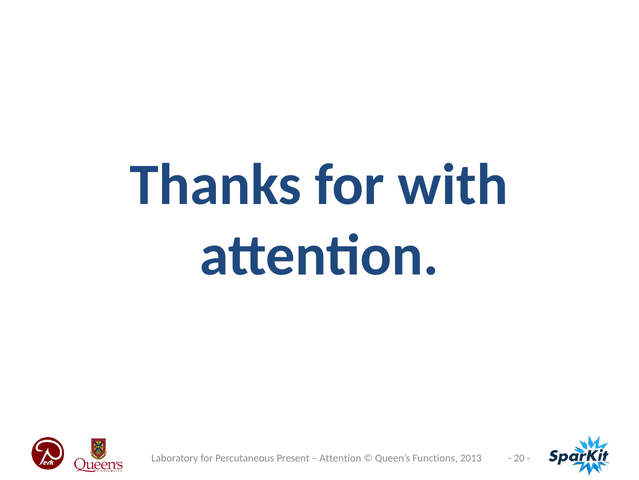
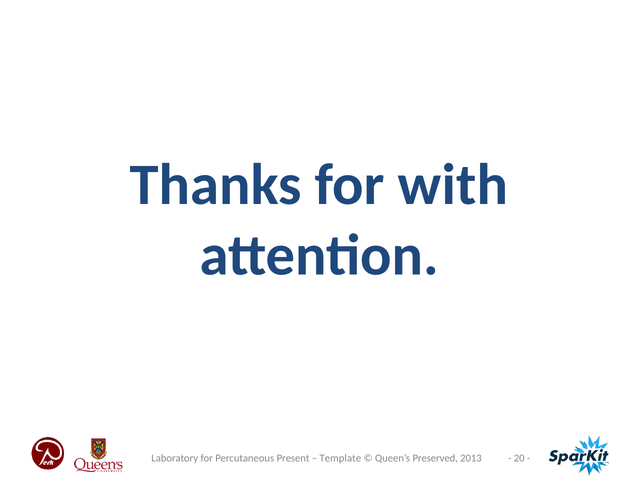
Attention at (340, 458): Attention -> Template
Functions: Functions -> Preserved
